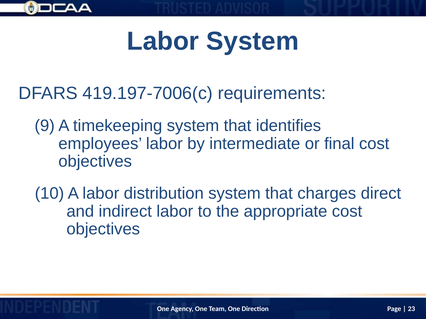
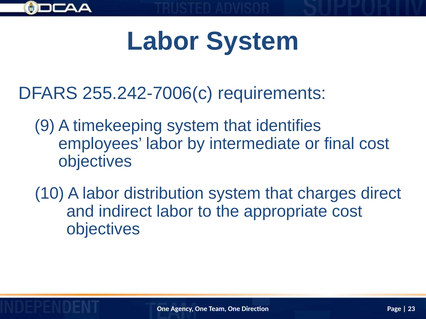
419.197-7006(c: 419.197-7006(c -> 255.242-7006(c
